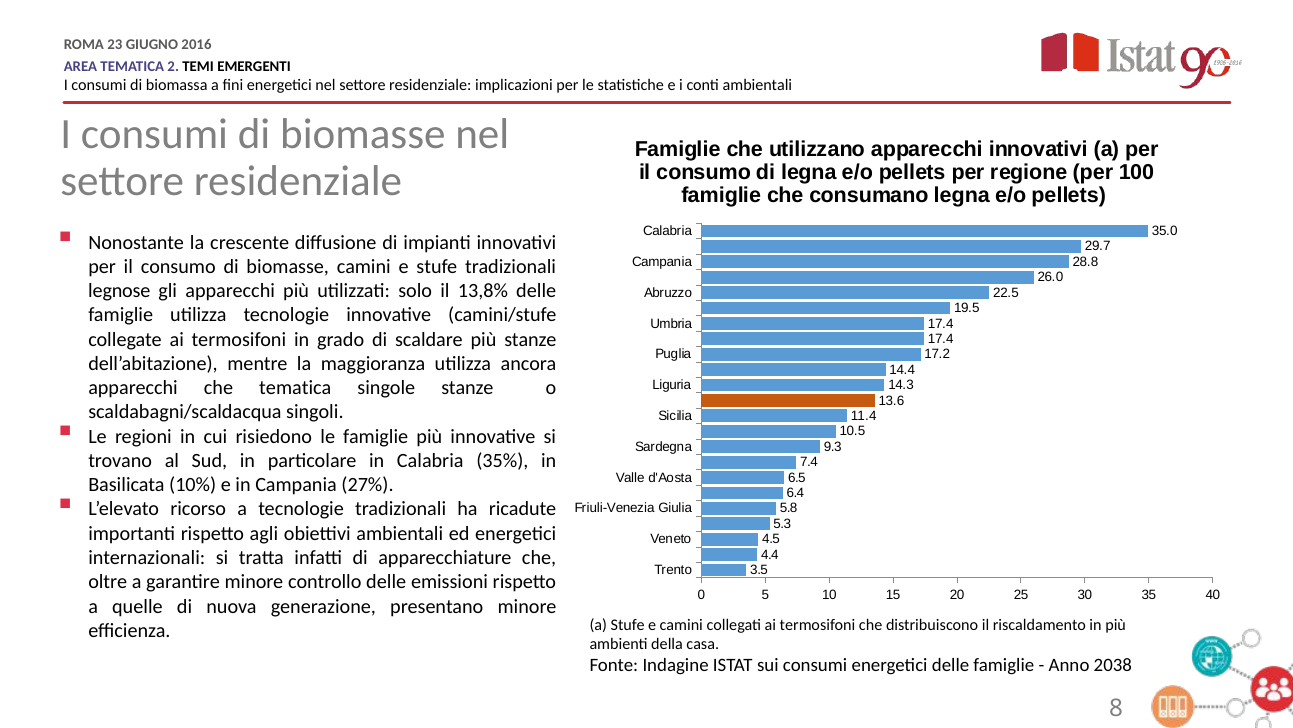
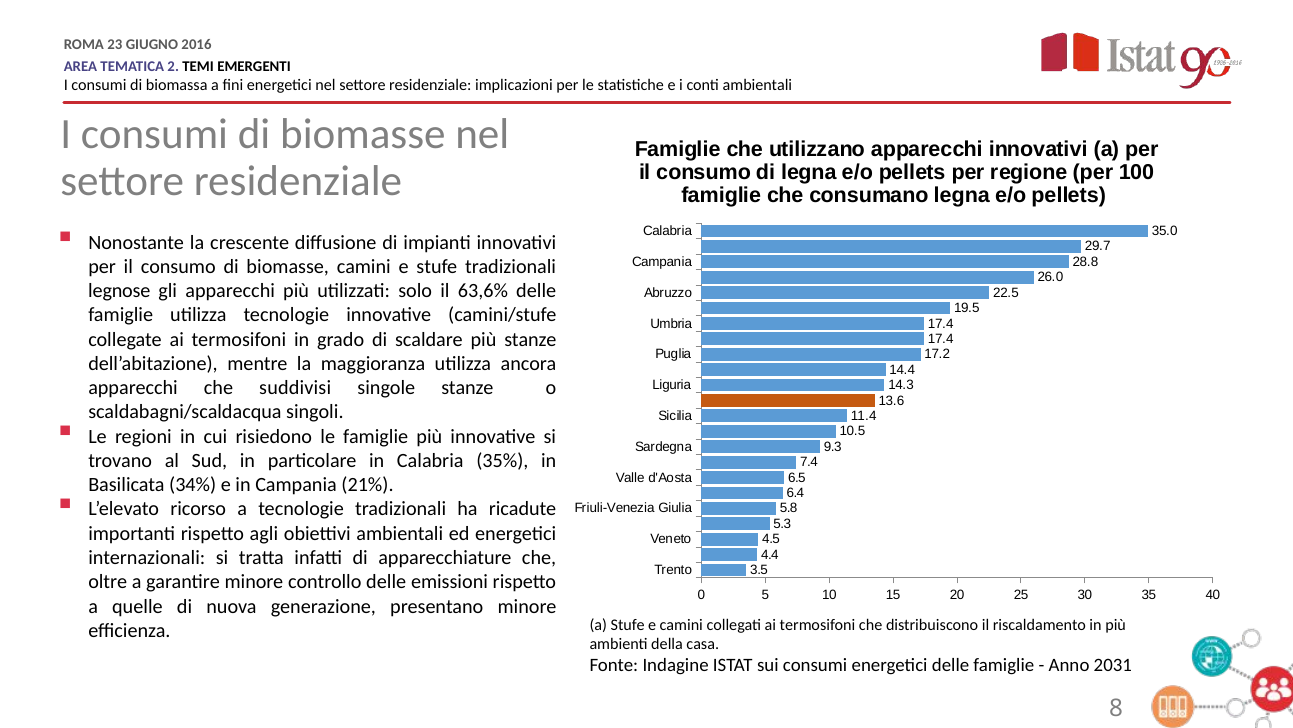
13,8%: 13,8% -> 63,6%
che tematica: tematica -> suddivisi
10%: 10% -> 34%
27%: 27% -> 21%
2038: 2038 -> 2031
